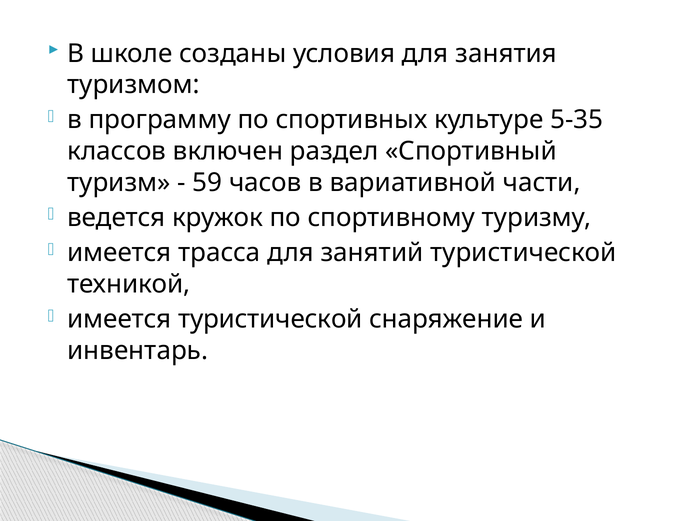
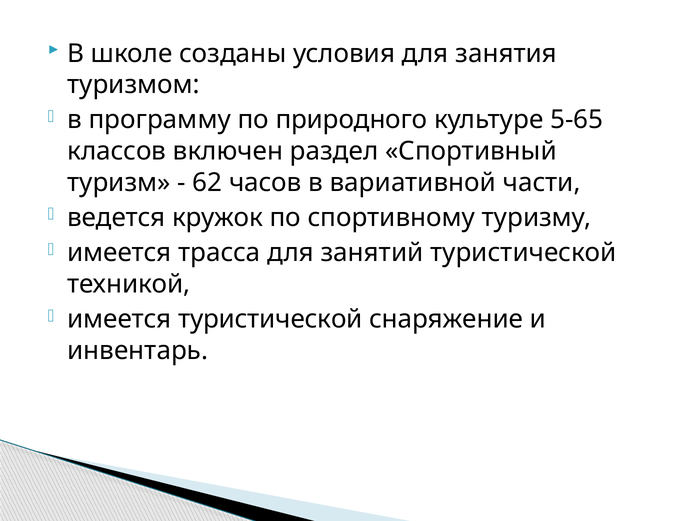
спортивных: спортивных -> природного
5-35: 5-35 -> 5-65
59: 59 -> 62
